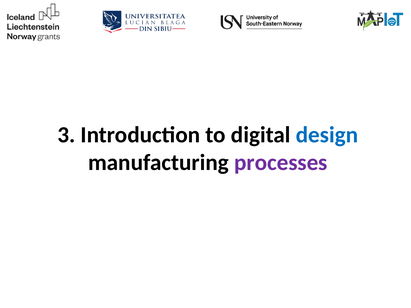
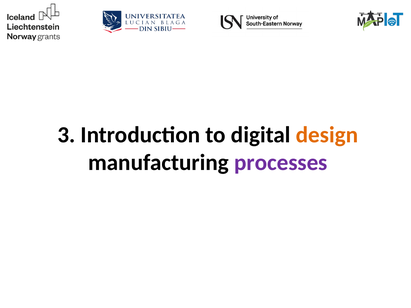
design colour: blue -> orange
